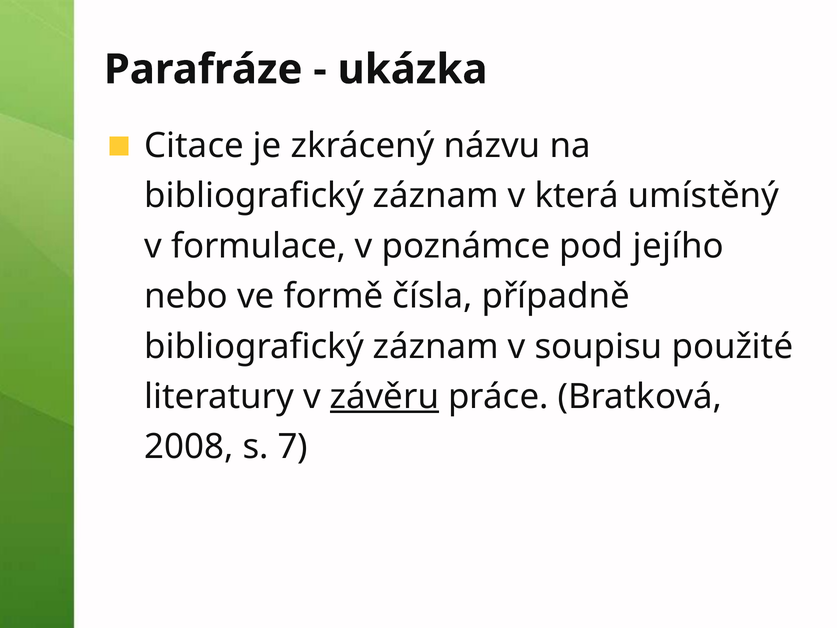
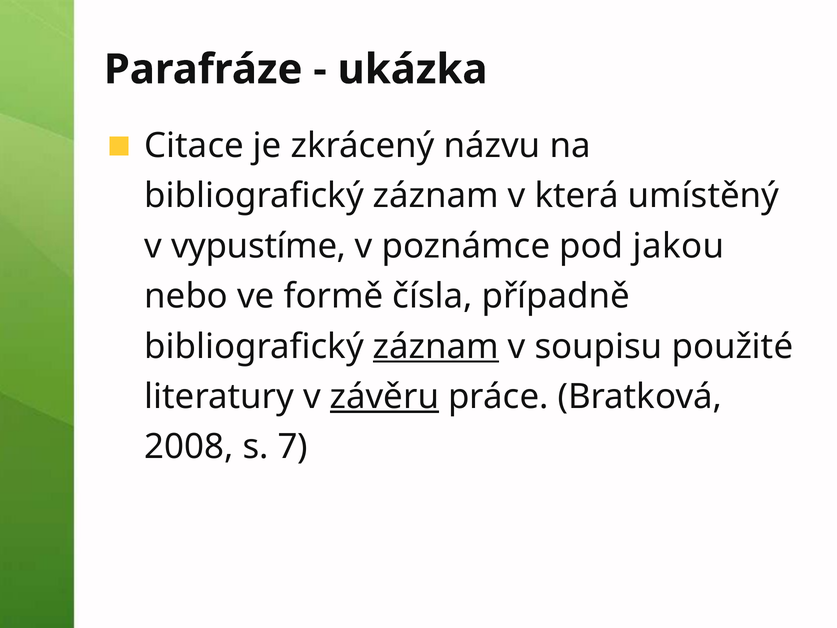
formulace: formulace -> vypustíme
jejího: jejího -> jakou
záznam at (436, 346) underline: none -> present
